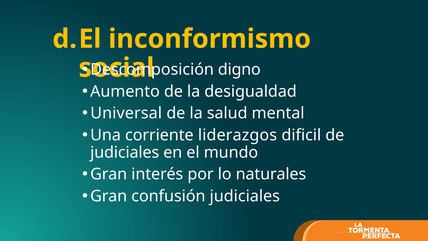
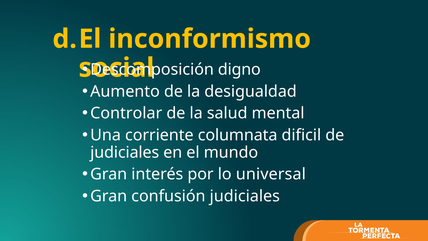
Universal: Universal -> Controlar
liderazgos: liderazgos -> columnata
naturales: naturales -> universal
